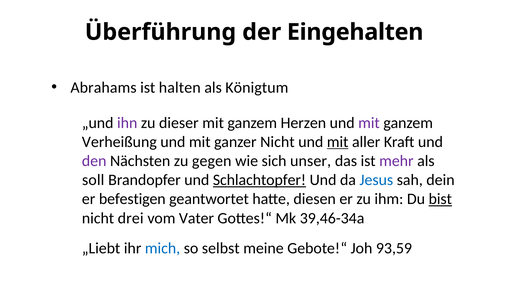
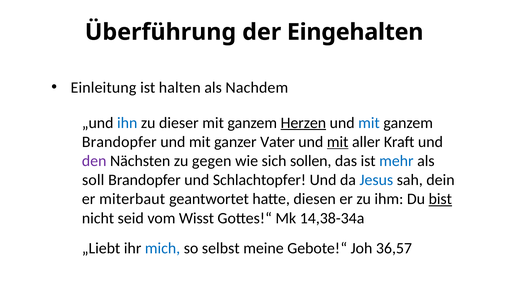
Abrahams: Abrahams -> Einleitung
Königtum: Königtum -> Nachdem
ihn colour: purple -> blue
Herzen underline: none -> present
mit at (369, 123) colour: purple -> blue
Verheißung at (119, 142): Verheißung -> Brandopfer
ganzer Nicht: Nicht -> Vater
unser: unser -> sollen
mehr colour: purple -> blue
Schlachtopfer underline: present -> none
befestigen: befestigen -> miterbaut
drei: drei -> seid
Vater: Vater -> Wisst
39,46-34a: 39,46-34a -> 14,38-34a
93,59: 93,59 -> 36,57
